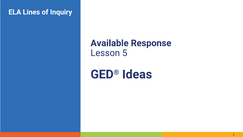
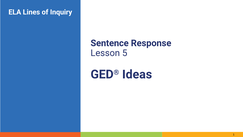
Available: Available -> Sentence
